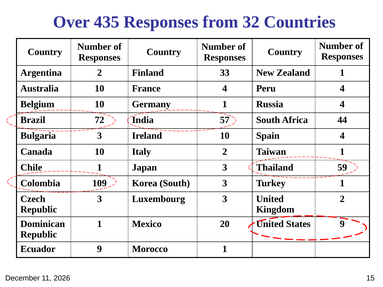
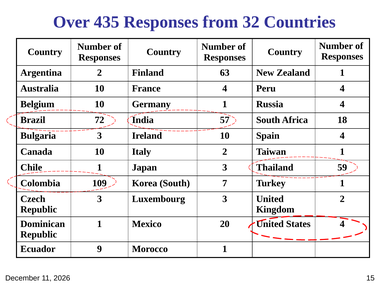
33: 33 -> 63
44: 44 -> 18
South 3: 3 -> 7
States 9: 9 -> 4
